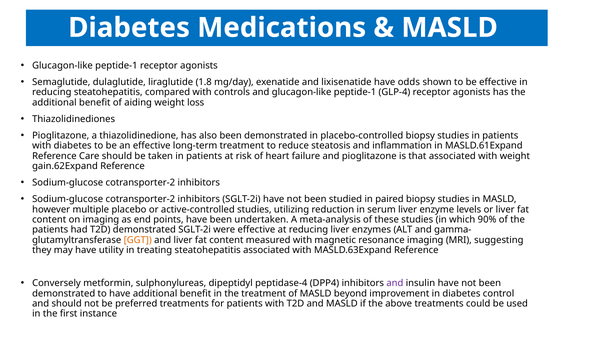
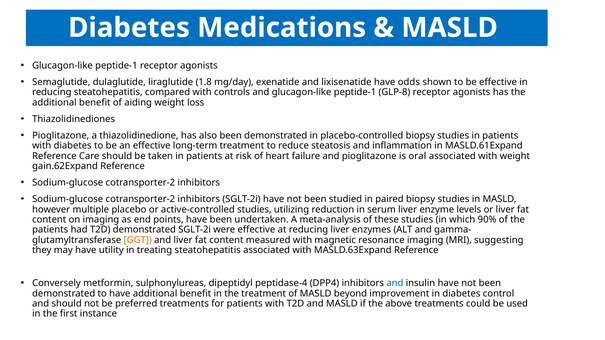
GLP-4: GLP-4 -> GLP-8
that: that -> oral
and at (395, 283) colour: purple -> blue
